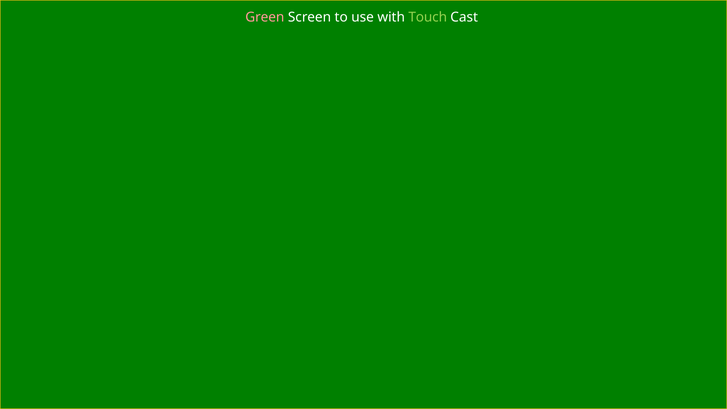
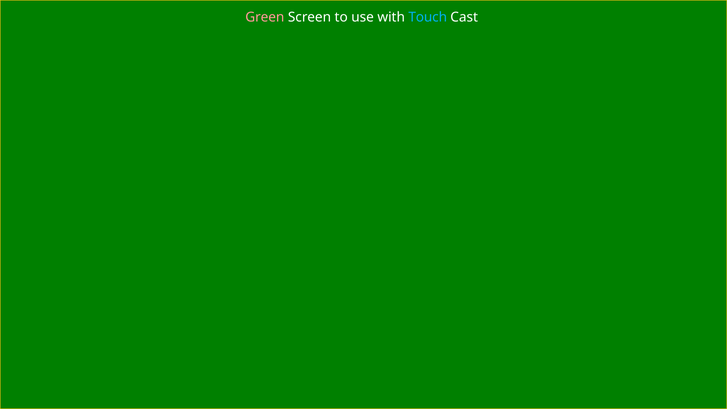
Touch colour: light green -> light blue
